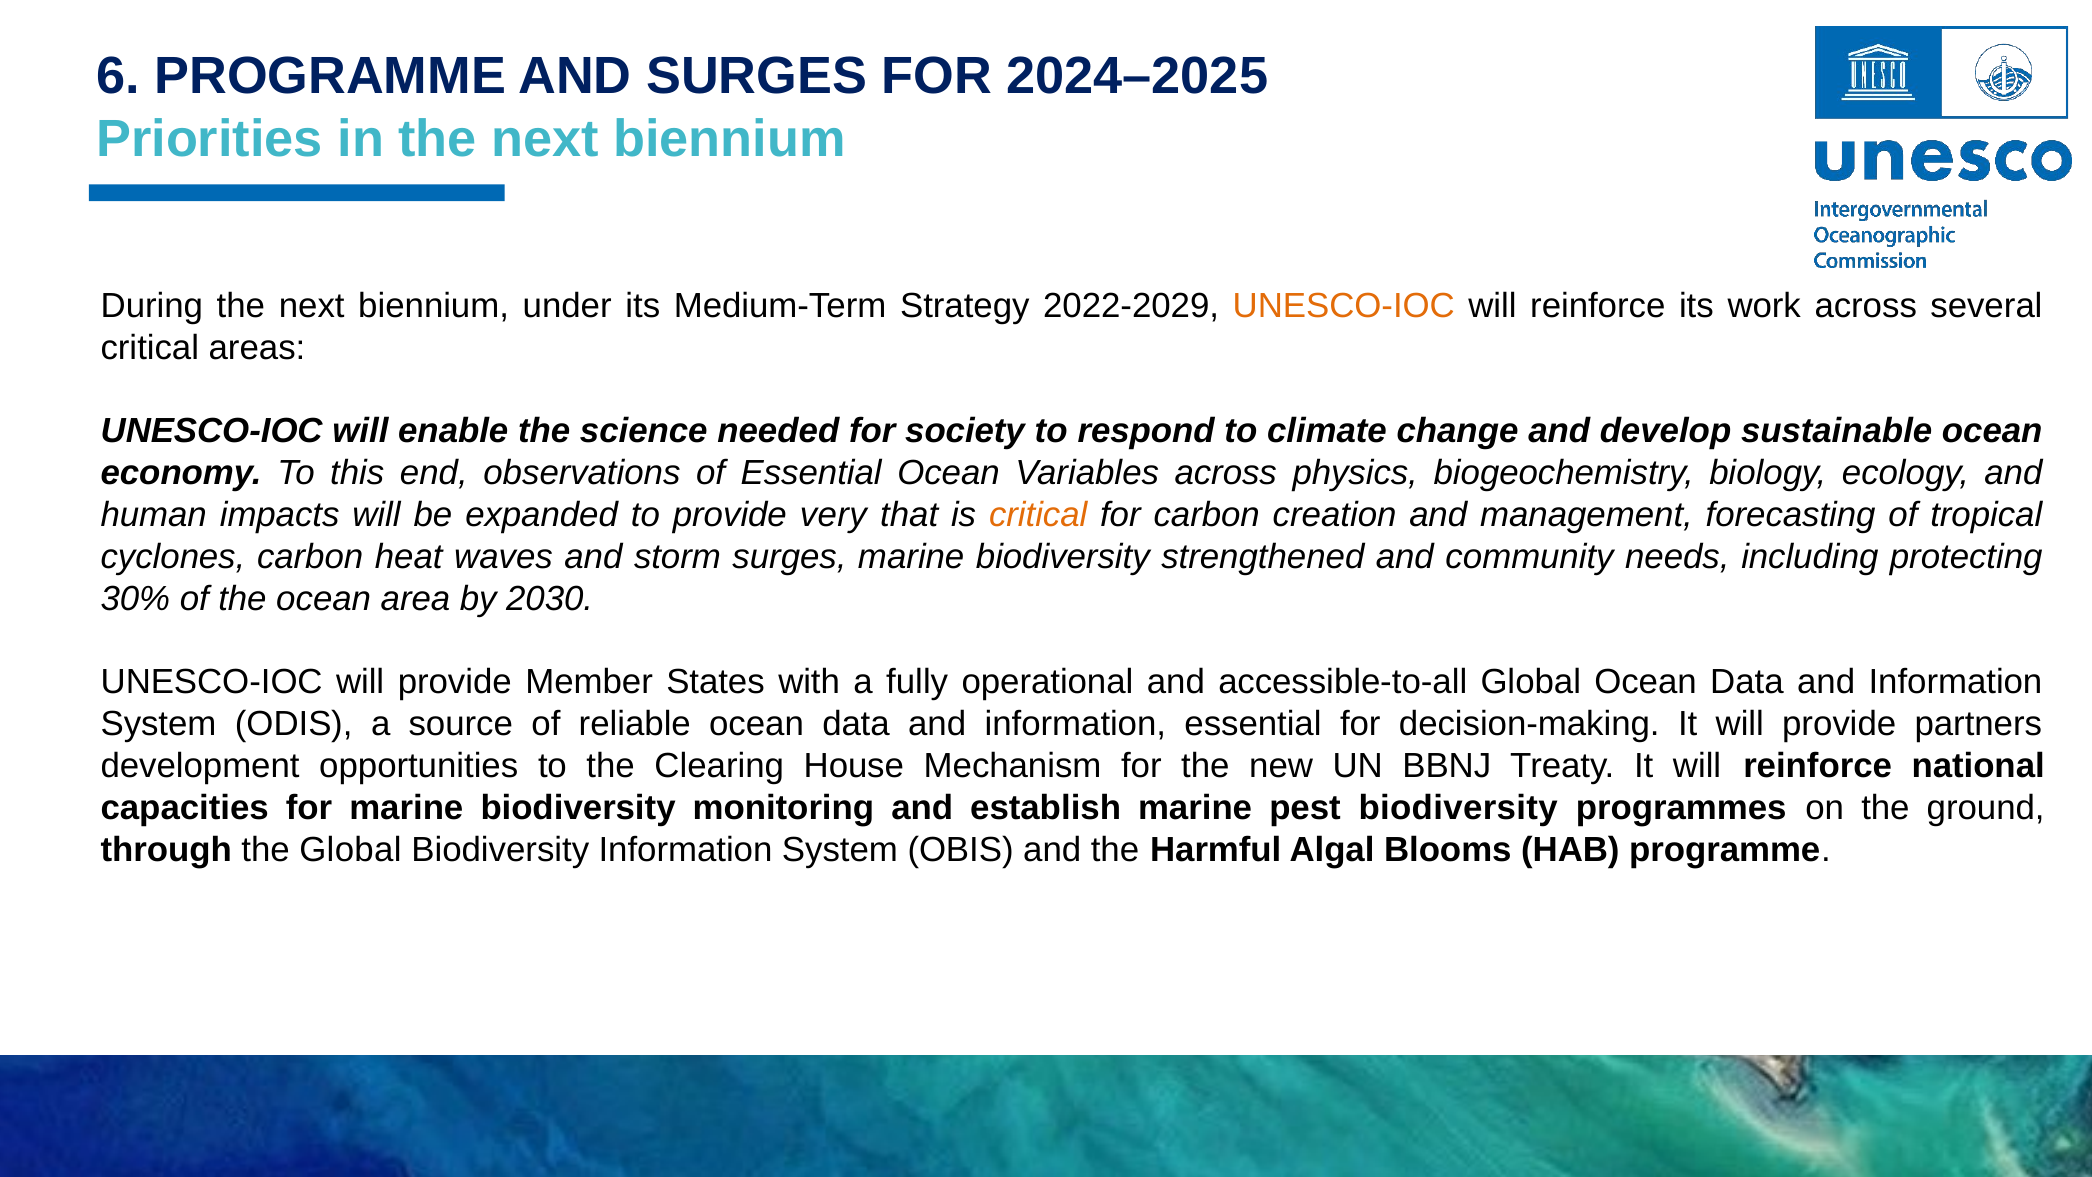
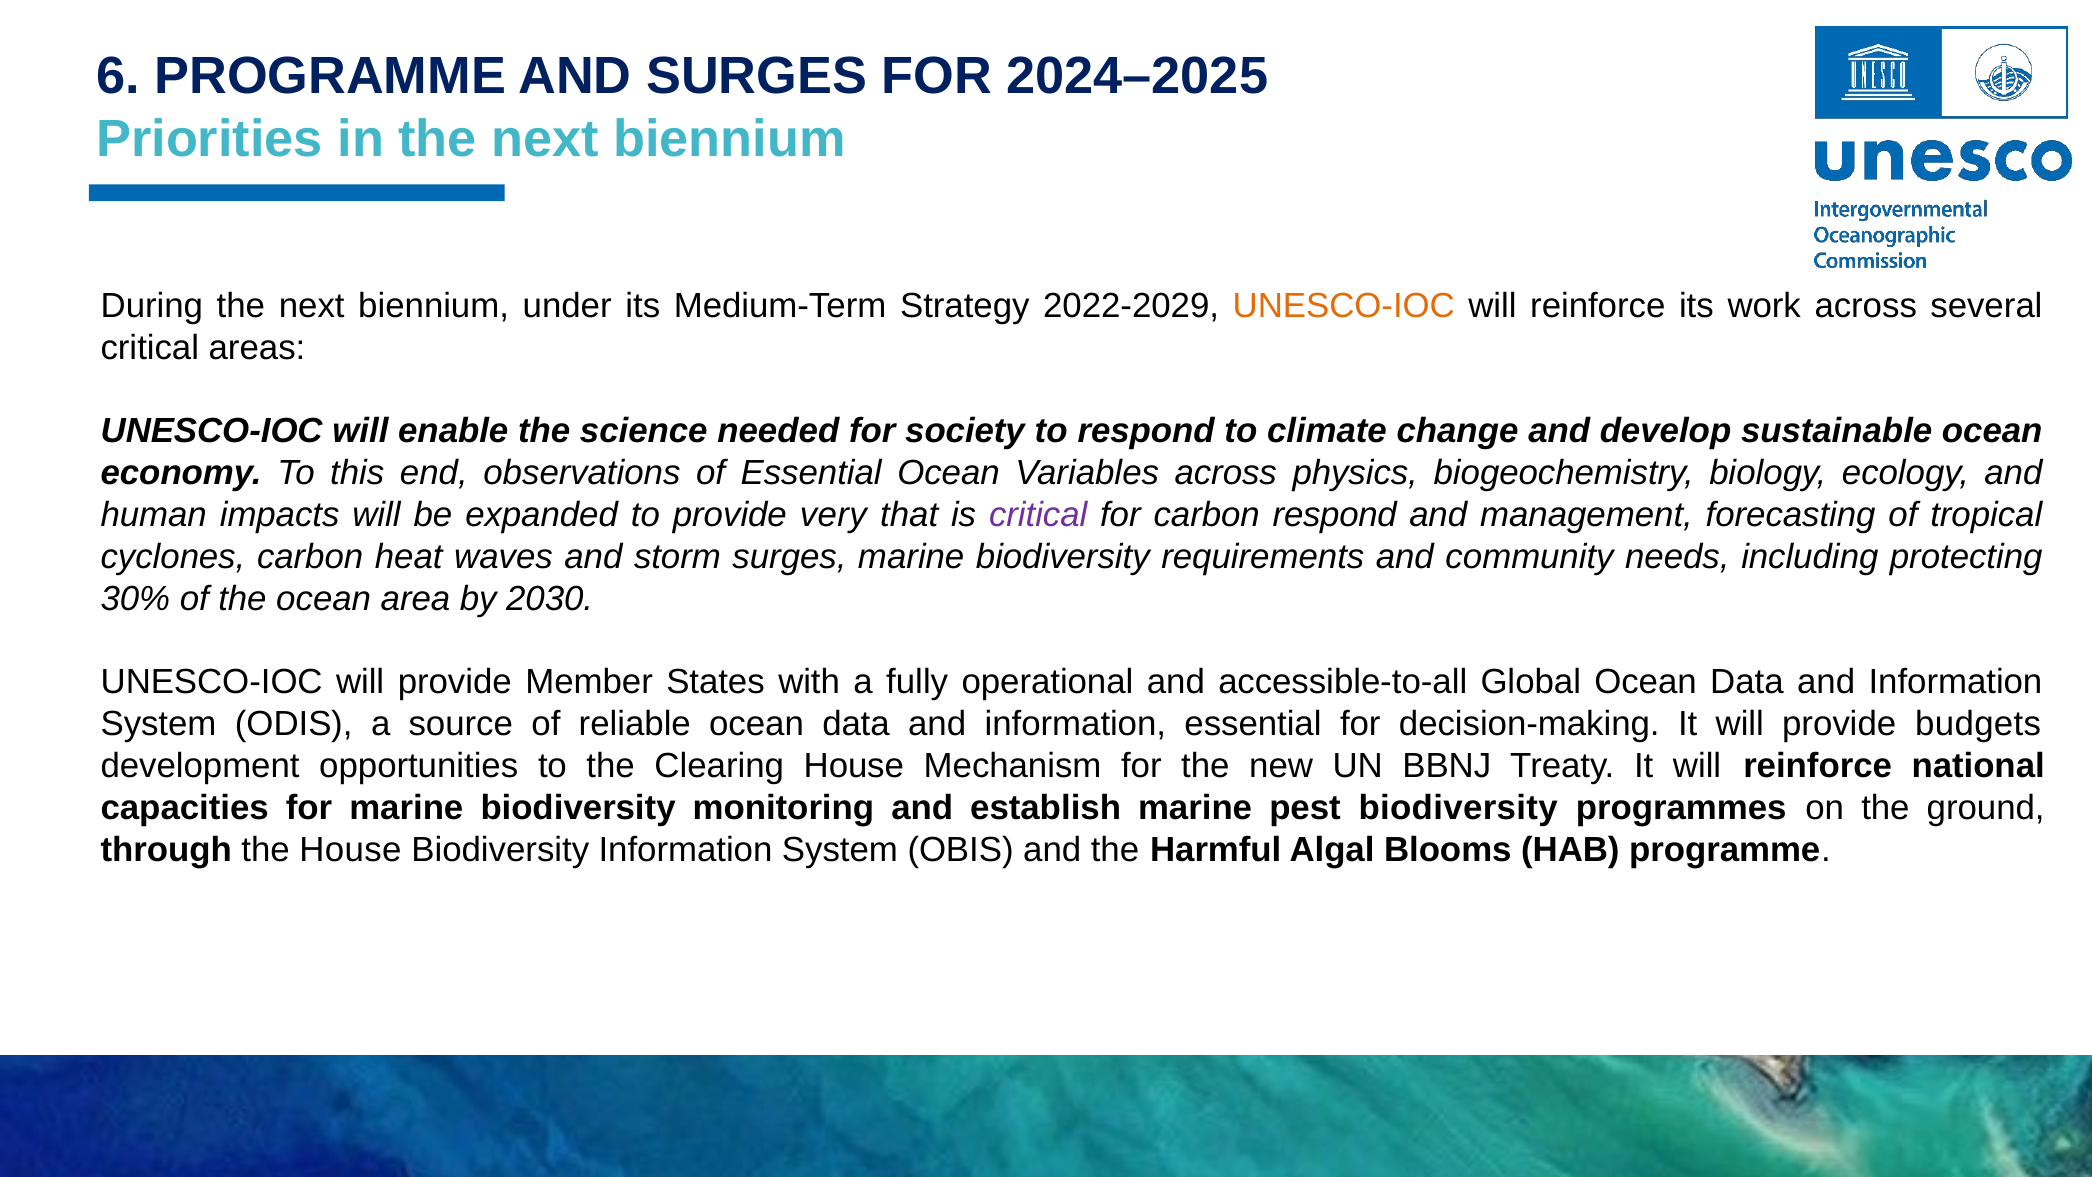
critical at (1038, 515) colour: orange -> purple
carbon creation: creation -> respond
strengthened: strengthened -> requirements
partners: partners -> budgets
the Global: Global -> House
